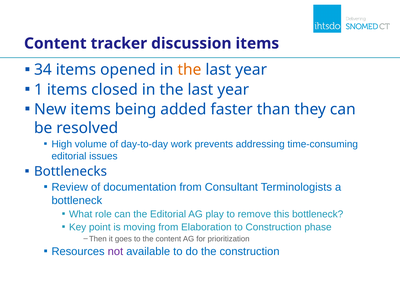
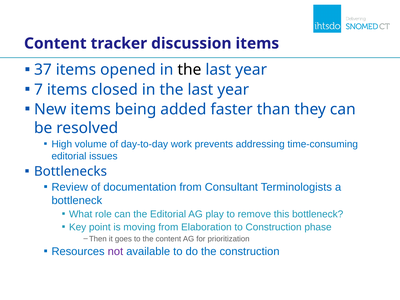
34: 34 -> 37
the at (189, 70) colour: orange -> black
1: 1 -> 7
